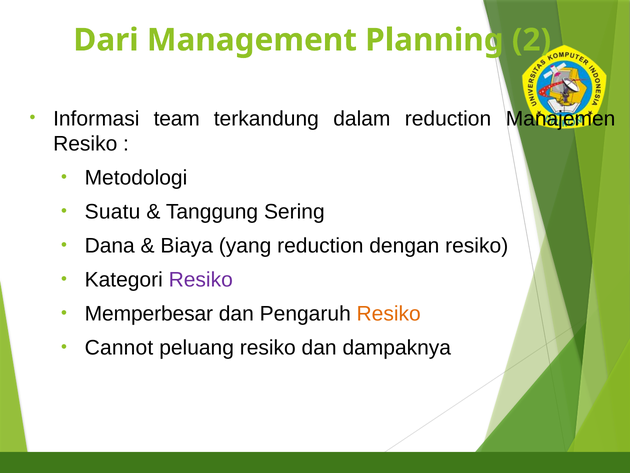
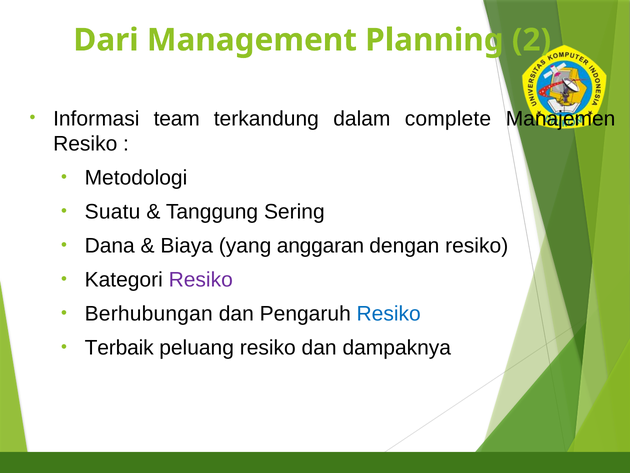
dalam reduction: reduction -> complete
yang reduction: reduction -> anggaran
Memperbesar: Memperbesar -> Berhubungan
Resiko at (389, 313) colour: orange -> blue
Cannot: Cannot -> Terbaik
